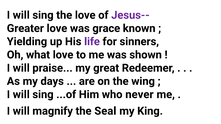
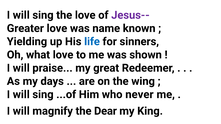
grace: grace -> name
life colour: purple -> blue
Seal: Seal -> Dear
